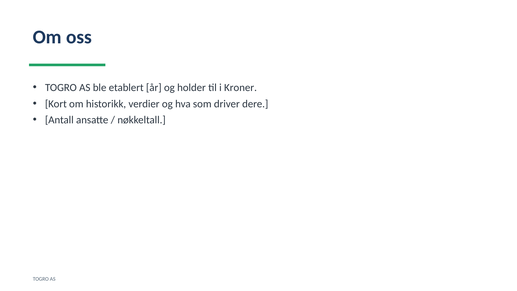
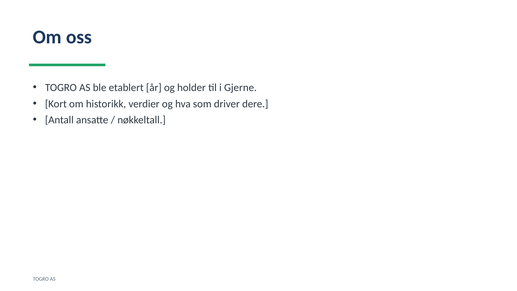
Kroner: Kroner -> Gjerne
